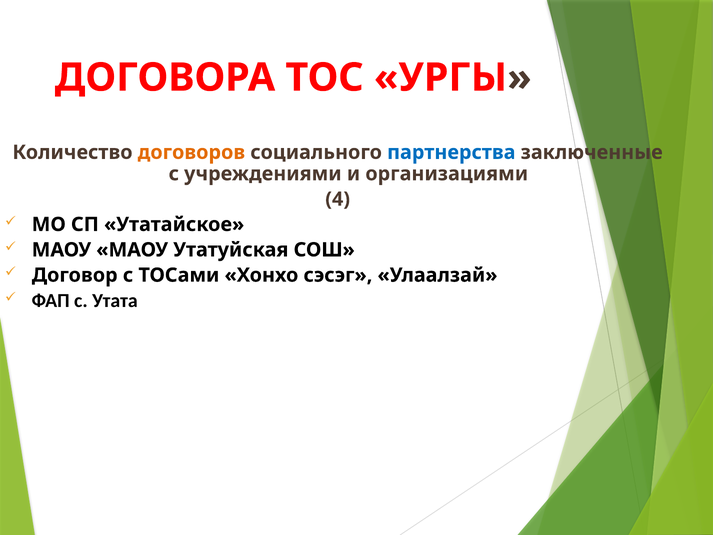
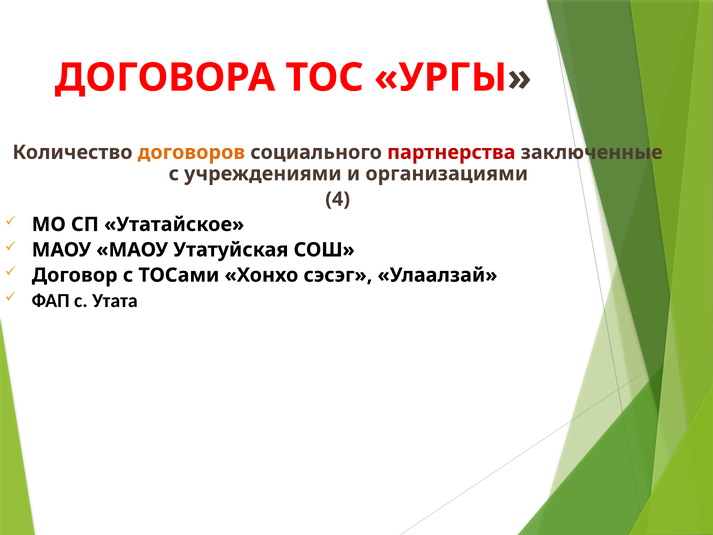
партнерства colour: blue -> red
